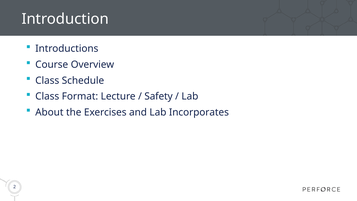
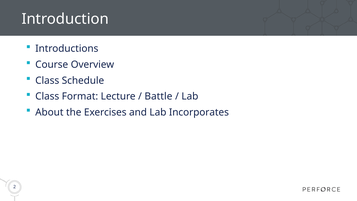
Safety: Safety -> Battle
